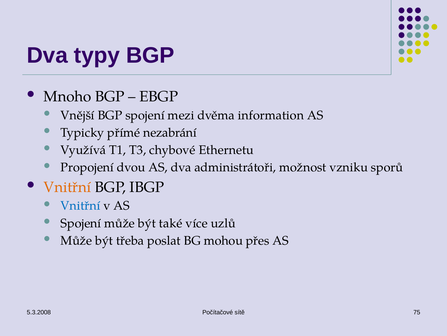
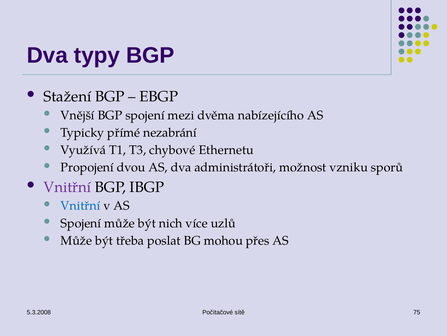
Mnoho: Mnoho -> Stažení
information: information -> nabízejícího
Vnitřní at (67, 187) colour: orange -> purple
také: také -> nich
